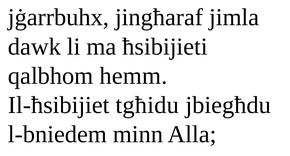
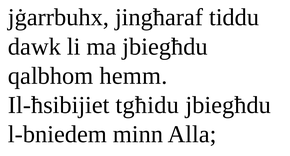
jimla: jimla -> tiddu
ma ħsibijieti: ħsibijieti -> jbiegħdu
